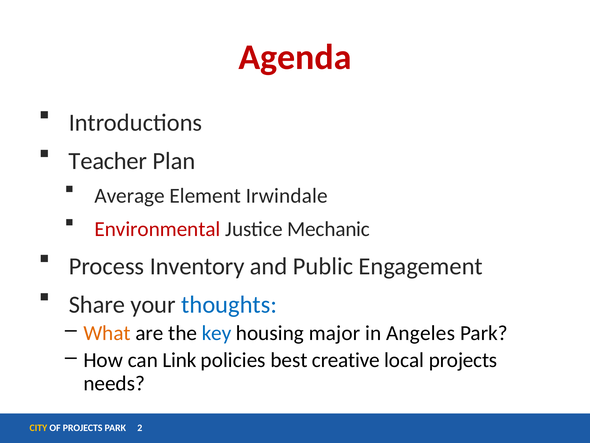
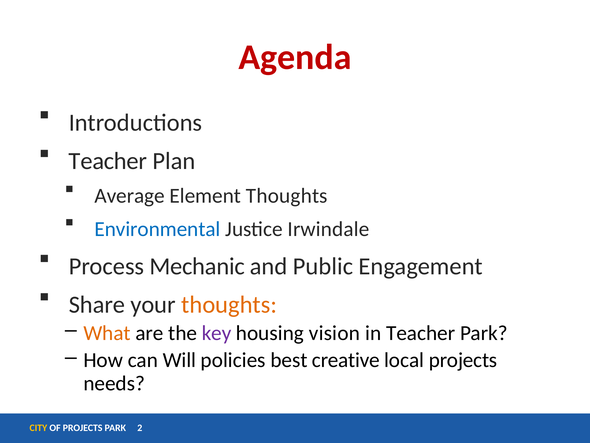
Element Irwindale: Irwindale -> Thoughts
Environmental colour: red -> blue
Mechanic: Mechanic -> Irwindale
Inventory: Inventory -> Mechanic
thoughts at (229, 304) colour: blue -> orange
key colour: blue -> purple
major: major -> vision
in Angeles: Angeles -> Teacher
Link: Link -> Will
